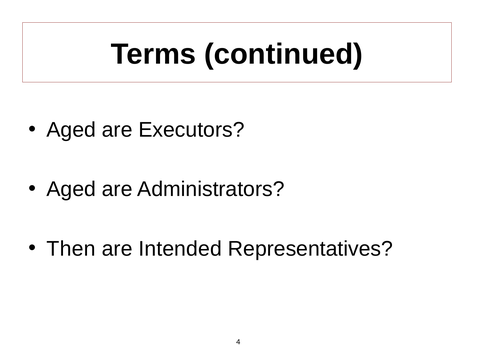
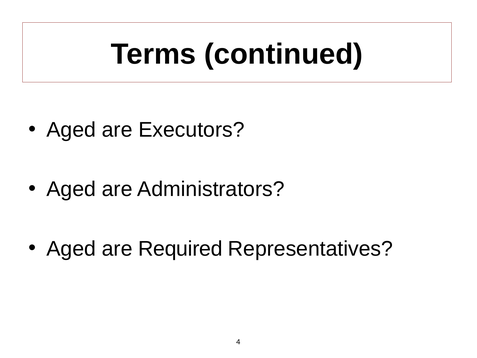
Then at (71, 249): Then -> Aged
Intended: Intended -> Required
